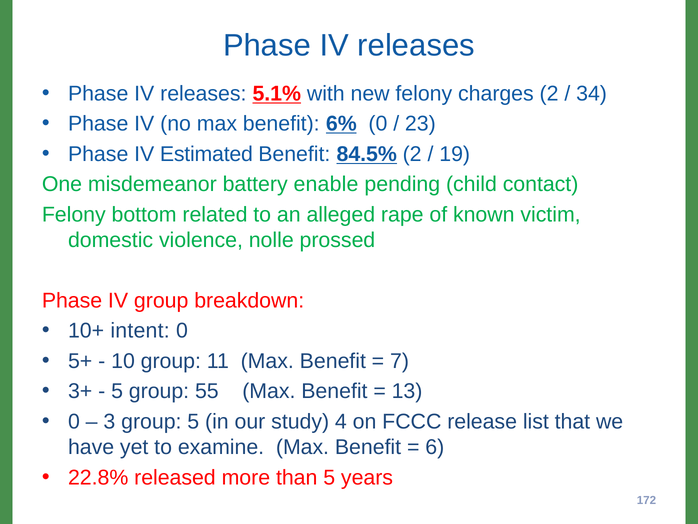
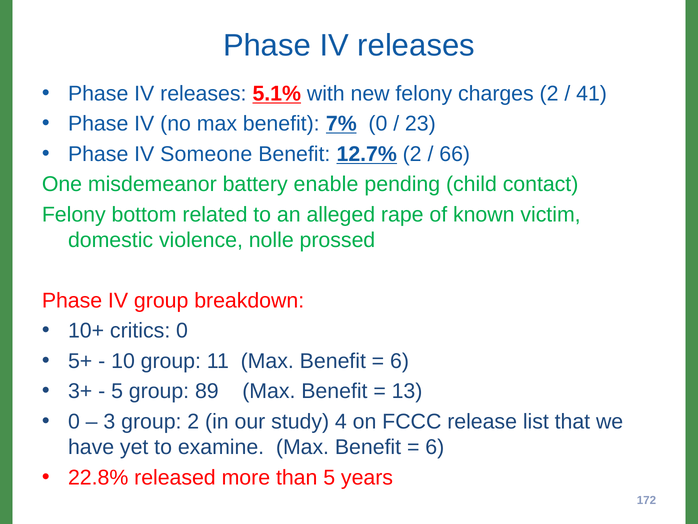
34: 34 -> 41
6%: 6% -> 7%
Estimated: Estimated -> Someone
84.5%: 84.5% -> 12.7%
19: 19 -> 66
intent: intent -> critics
7 at (400, 361): 7 -> 6
55: 55 -> 89
group 5: 5 -> 2
